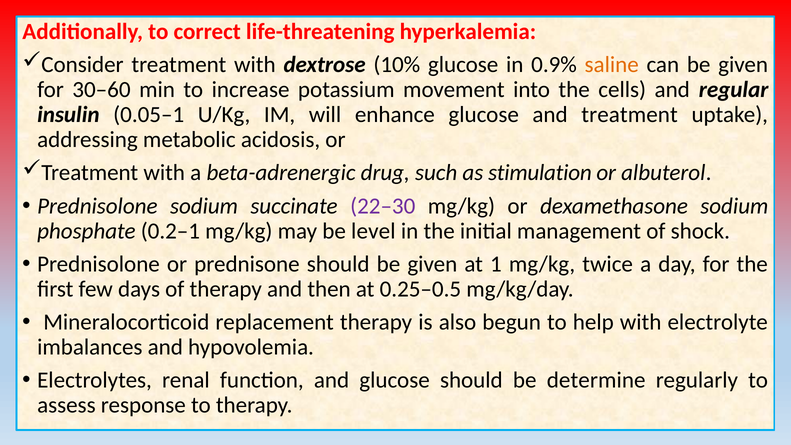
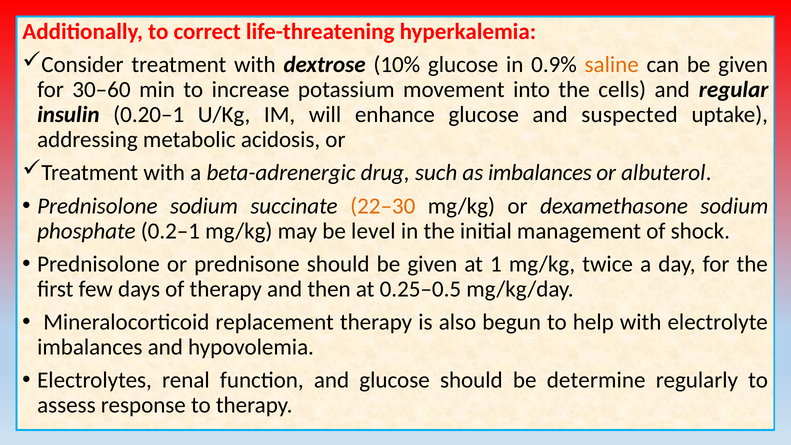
0.05–1: 0.05–1 -> 0.20–1
and treatment: treatment -> suspected
as stimulation: stimulation -> imbalances
22–30 colour: purple -> orange
